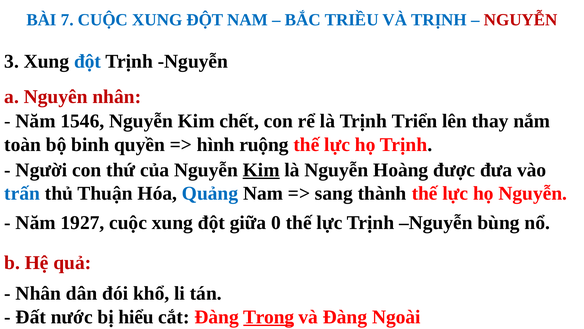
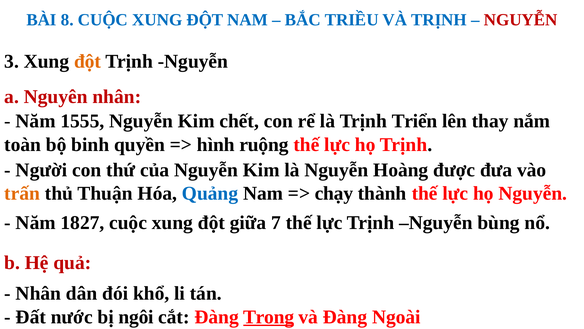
7: 7 -> 8
đột at (88, 61) colour: blue -> orange
1546: 1546 -> 1555
Kim at (261, 170) underline: present -> none
trấn colour: blue -> orange
sang: sang -> chạy
1927: 1927 -> 1827
0: 0 -> 7
hiểu: hiểu -> ngôi
